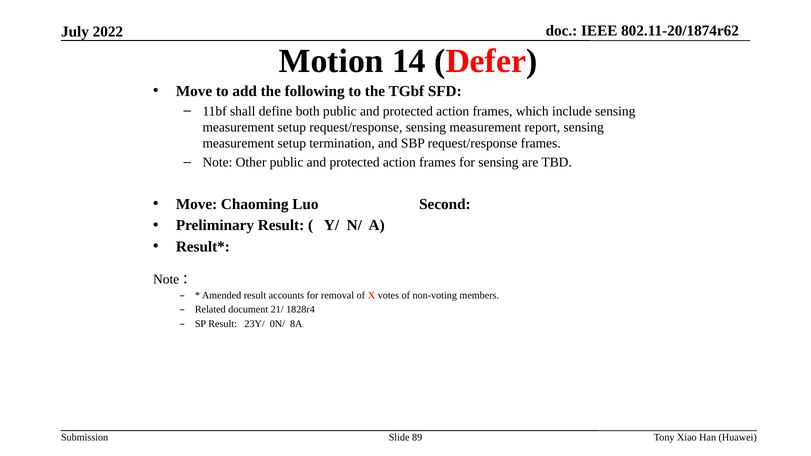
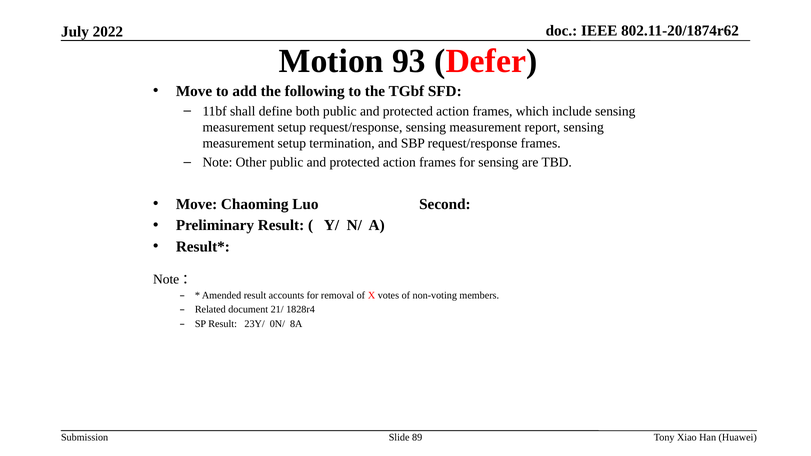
14: 14 -> 93
